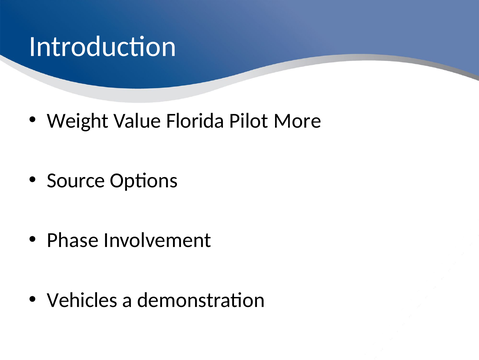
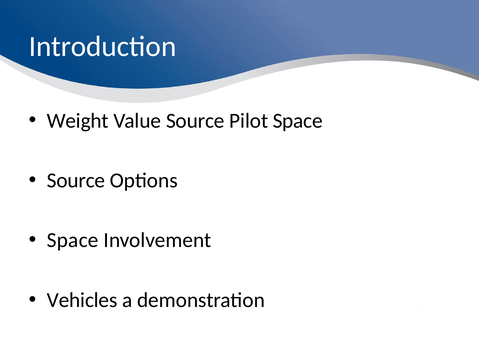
Value Florida: Florida -> Source
Pilot More: More -> Space
Phase at (73, 240): Phase -> Space
